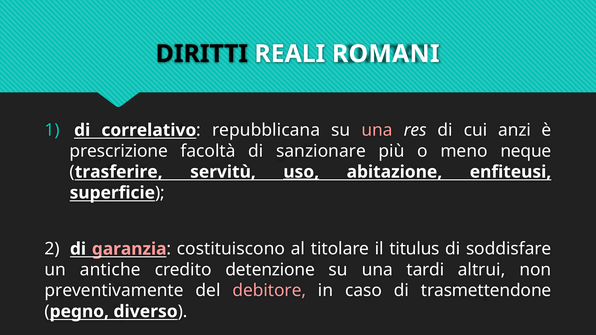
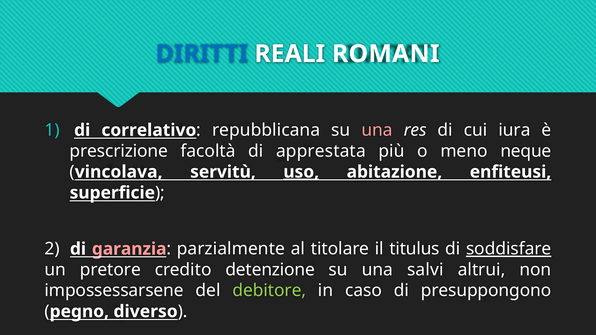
DIRITTI colour: black -> blue
anzi: anzi -> iura
sanzionare: sanzionare -> apprestata
trasferire: trasferire -> vincolava
costituiscono: costituiscono -> parzialmente
soddisfare underline: none -> present
antiche: antiche -> pretore
tardi: tardi -> salvi
preventivamente: preventivamente -> impossessarsene
debitore colour: pink -> light green
trasmettendone: trasmettendone -> presuppongono
